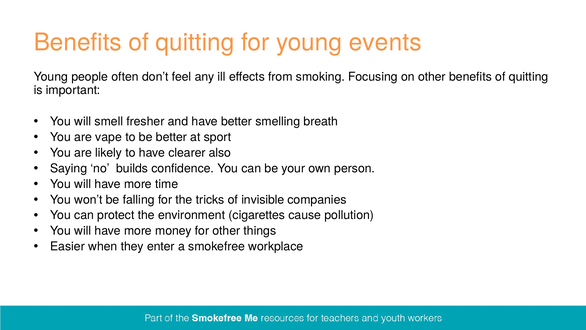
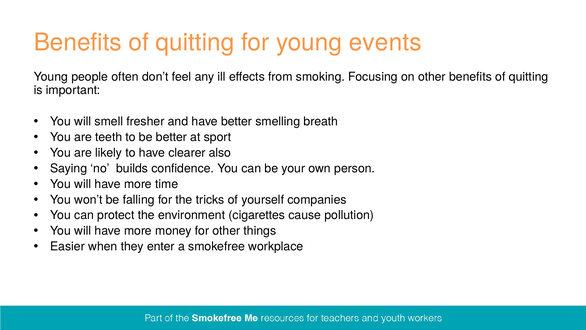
vape: vape -> teeth
invisible: invisible -> yourself
